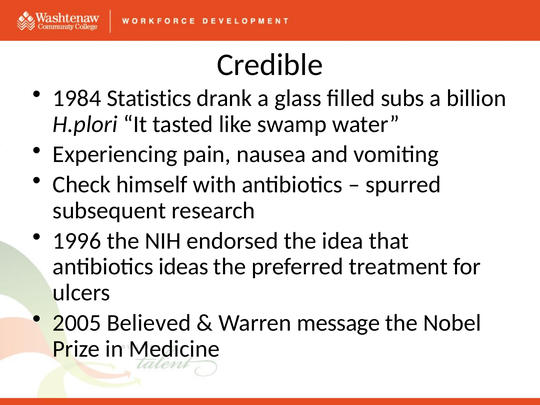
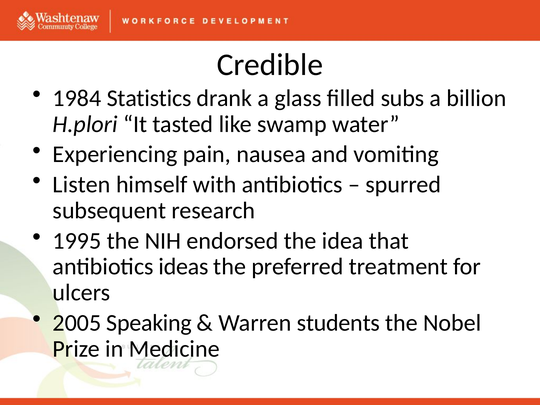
Check: Check -> Listen
1996: 1996 -> 1995
Believed: Believed -> Speaking
message: message -> students
